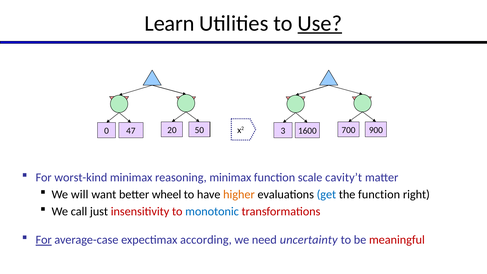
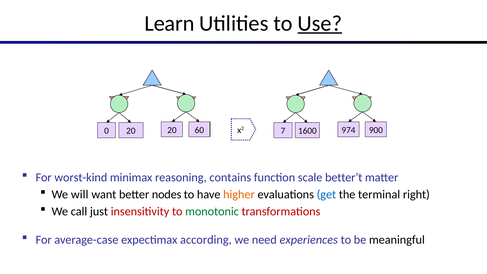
0 47: 47 -> 20
50: 50 -> 60
3: 3 -> 7
700: 700 -> 974
reasoning minimax: minimax -> contains
cavity’t: cavity’t -> better’t
wheel: wheel -> nodes
the function: function -> terminal
monotonic colour: blue -> green
For at (44, 240) underline: present -> none
uncertainty: uncertainty -> experiences
meaningful colour: red -> black
